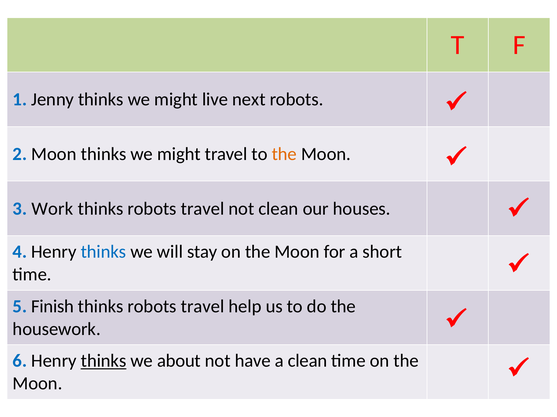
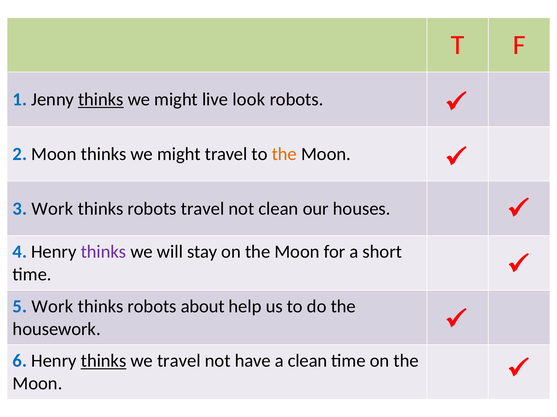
thinks at (101, 100) underline: none -> present
next: next -> look
thinks at (103, 252) colour: blue -> purple
5 Finish: Finish -> Work
travel at (203, 307): travel -> about
we about: about -> travel
